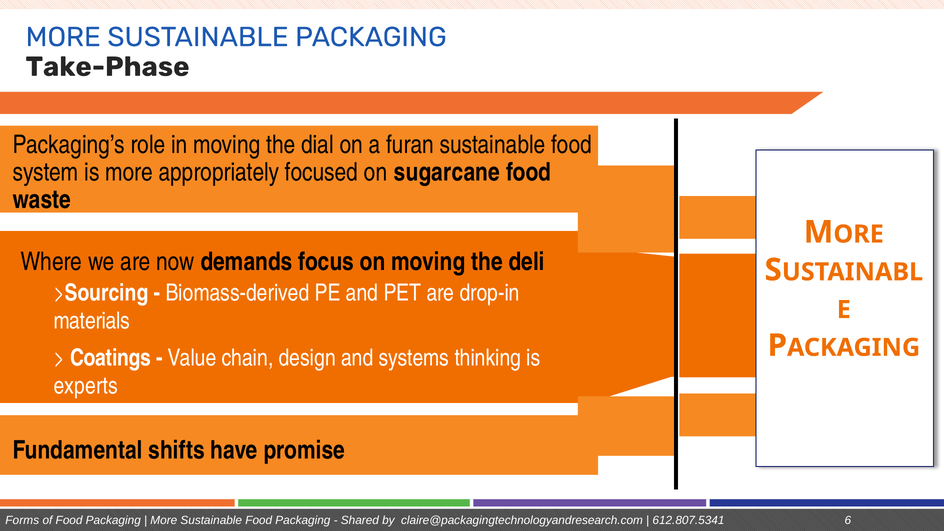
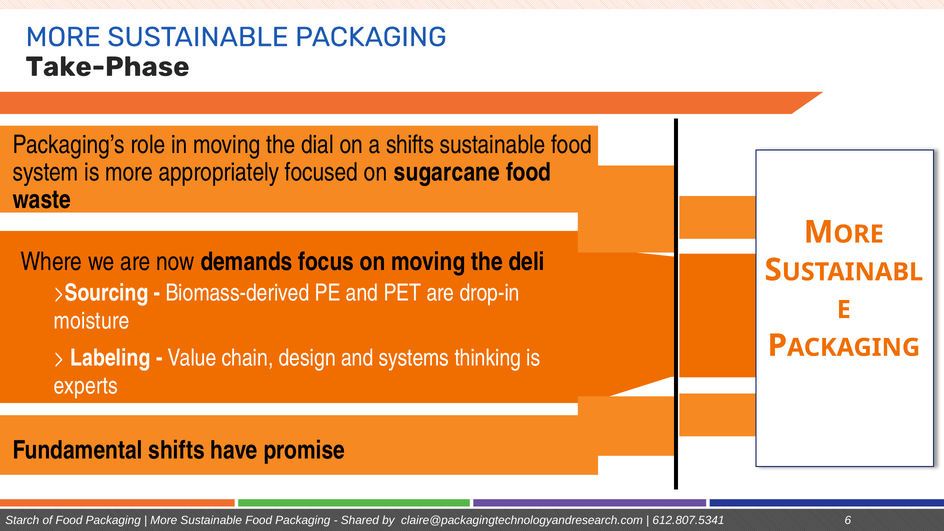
a furan: furan -> shifts
materials: materials -> moisture
Coatings: Coatings -> Labeling
Forms: Forms -> Starch
